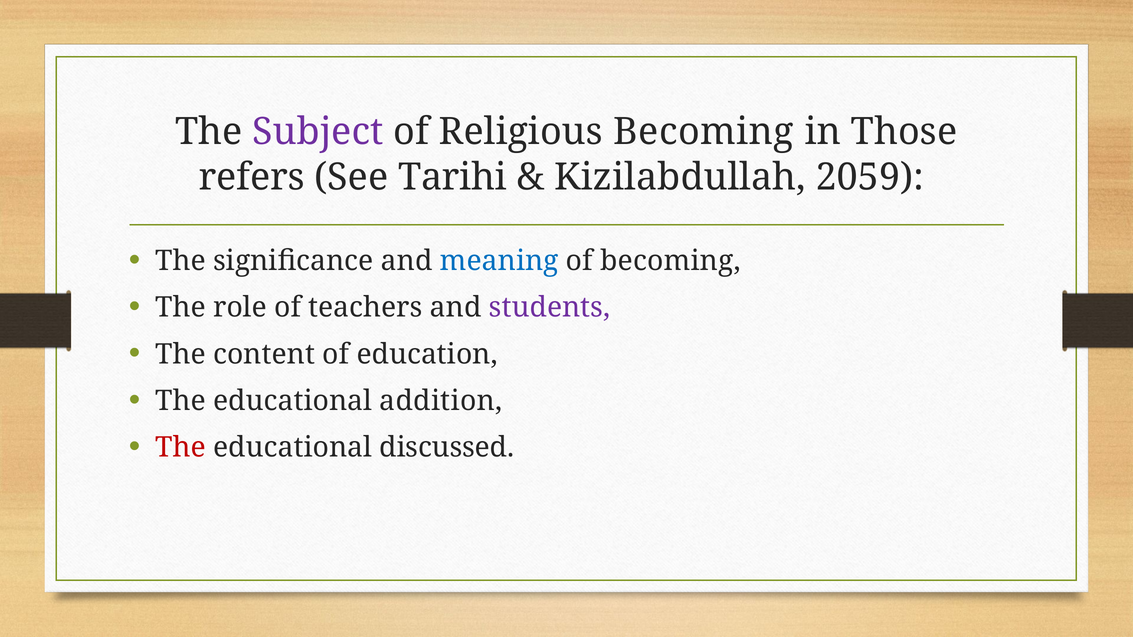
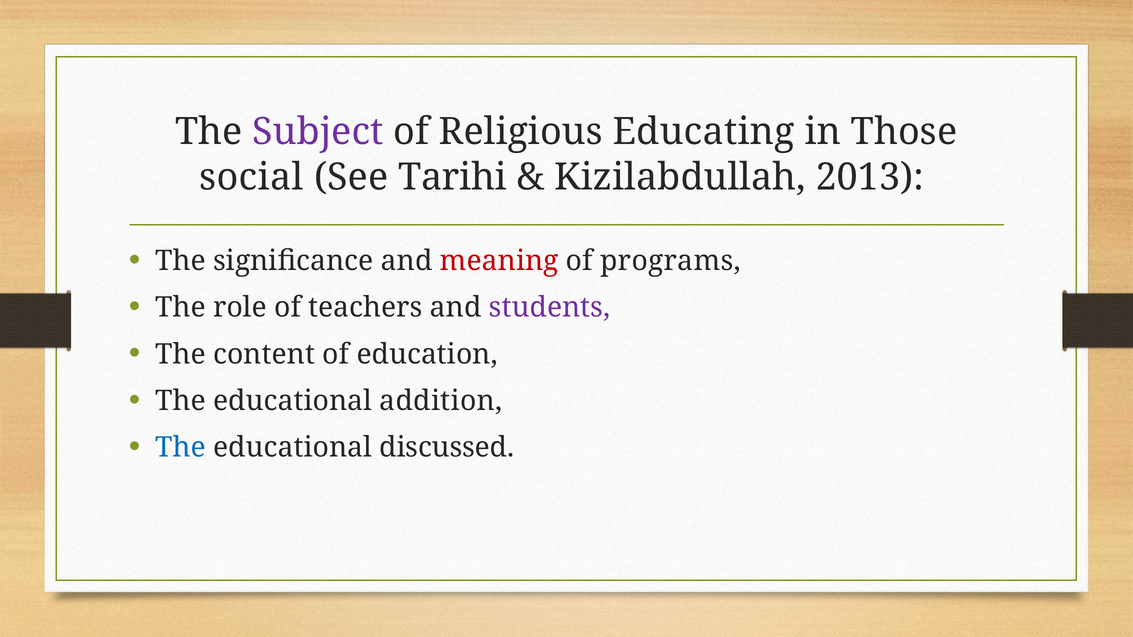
Religious Becoming: Becoming -> Educating
refers: refers -> social
2059: 2059 -> 2013
meaning colour: blue -> red
of becoming: becoming -> programs
The at (181, 448) colour: red -> blue
